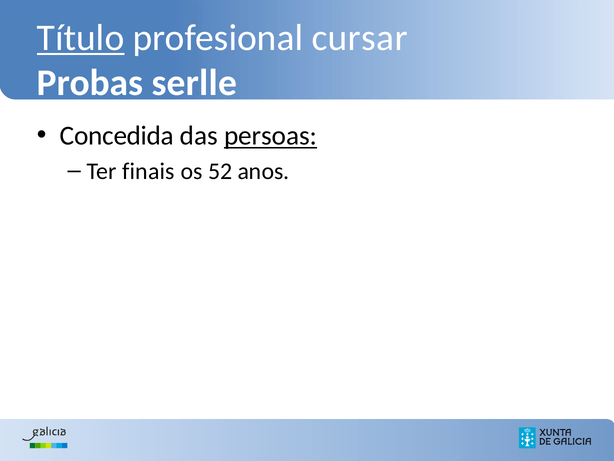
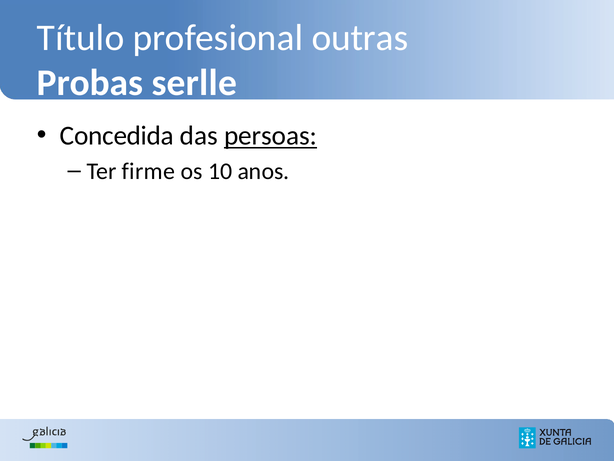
Título underline: present -> none
cursar: cursar -> outras
finais: finais -> firme
52: 52 -> 10
